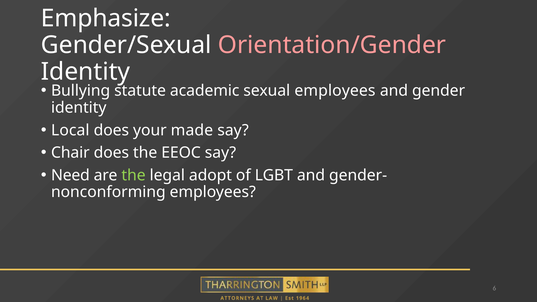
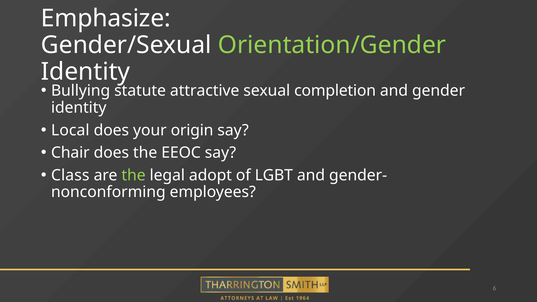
Orientation/Gender colour: pink -> light green
academic: academic -> attractive
sexual employees: employees -> completion
made: made -> origin
Need: Need -> Class
